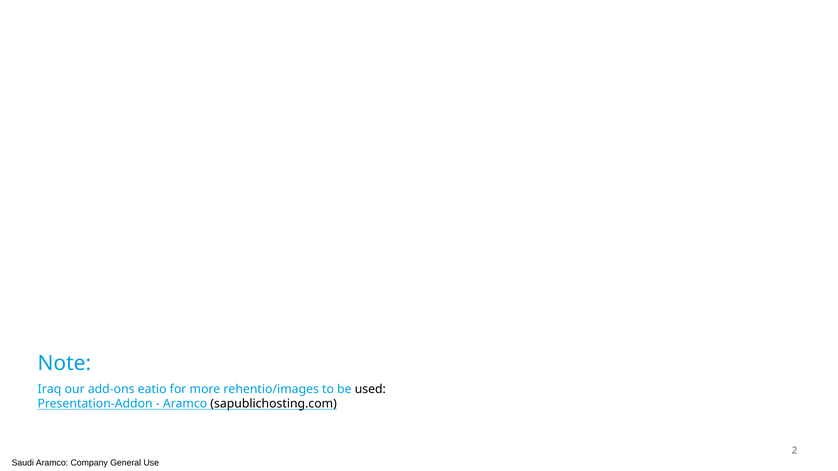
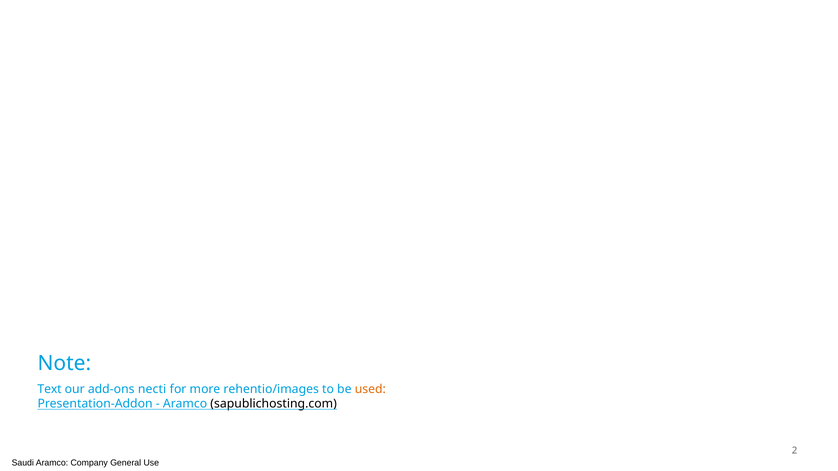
Iraq: Iraq -> Text
eatio: eatio -> necti
used colour: black -> orange
